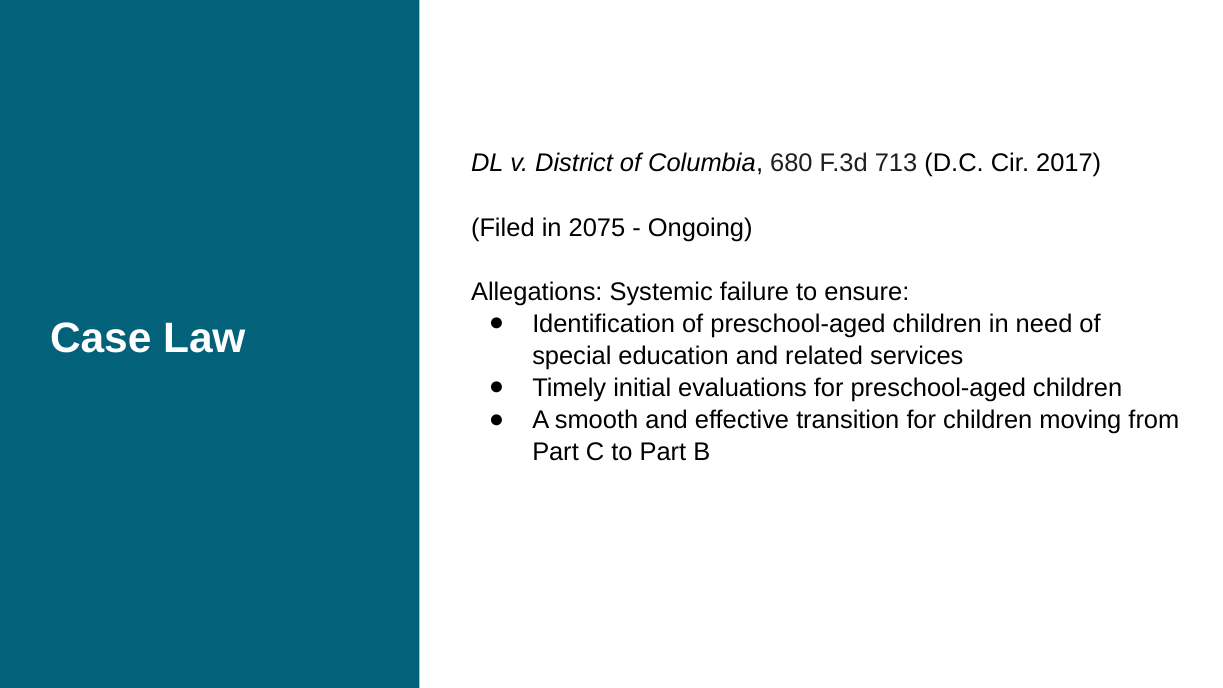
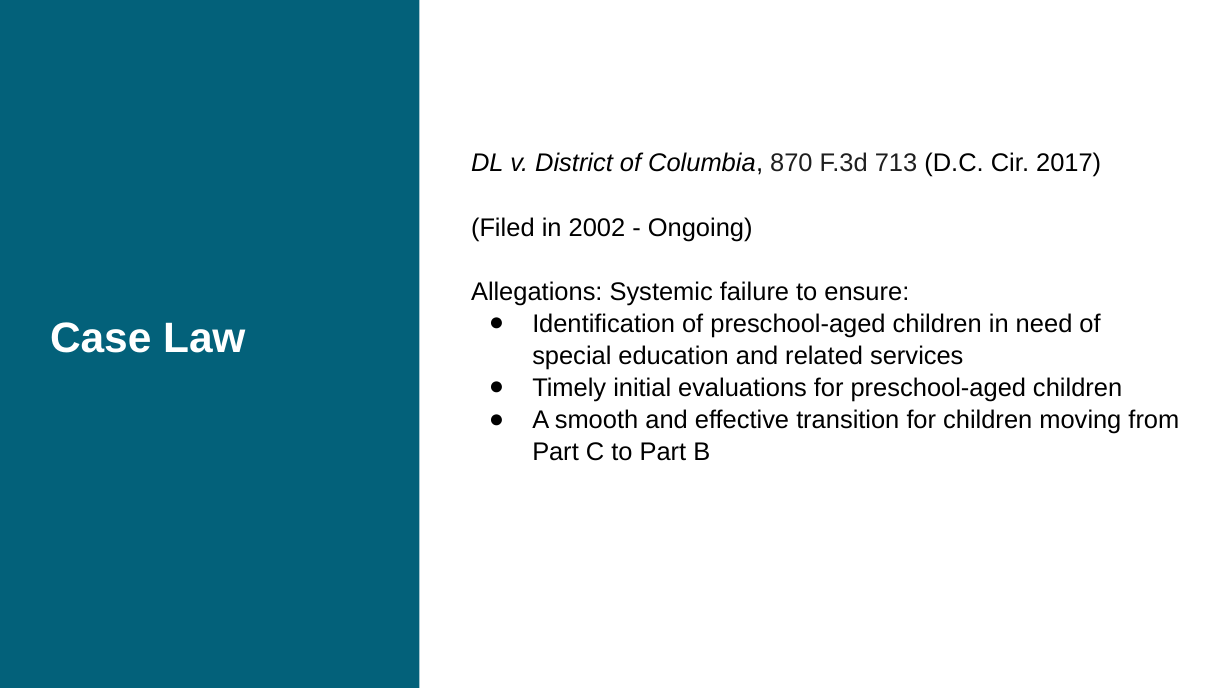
680: 680 -> 870
2075: 2075 -> 2002
